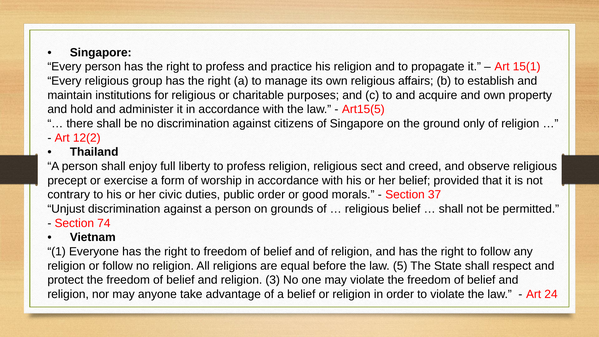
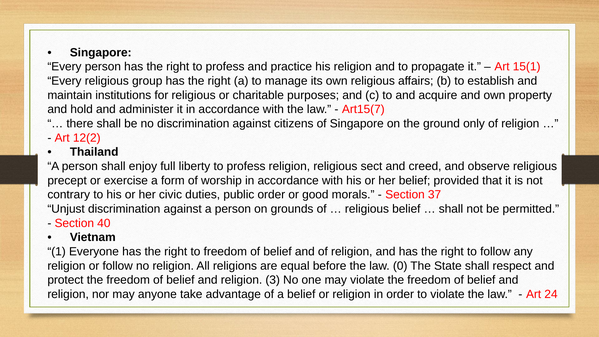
Art15(5: Art15(5 -> Art15(7
74: 74 -> 40
5: 5 -> 0
